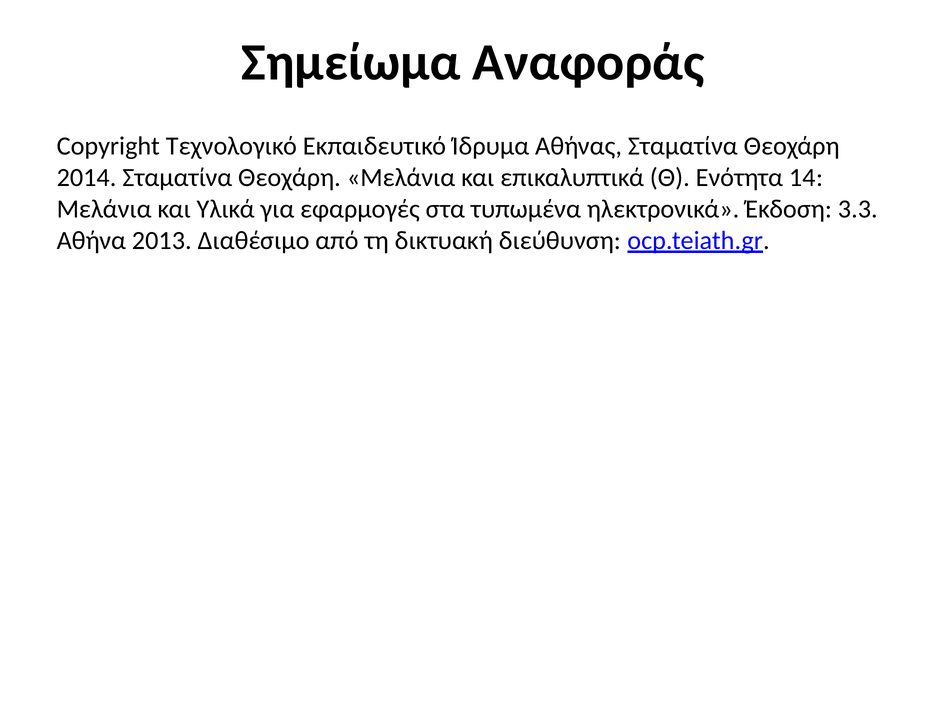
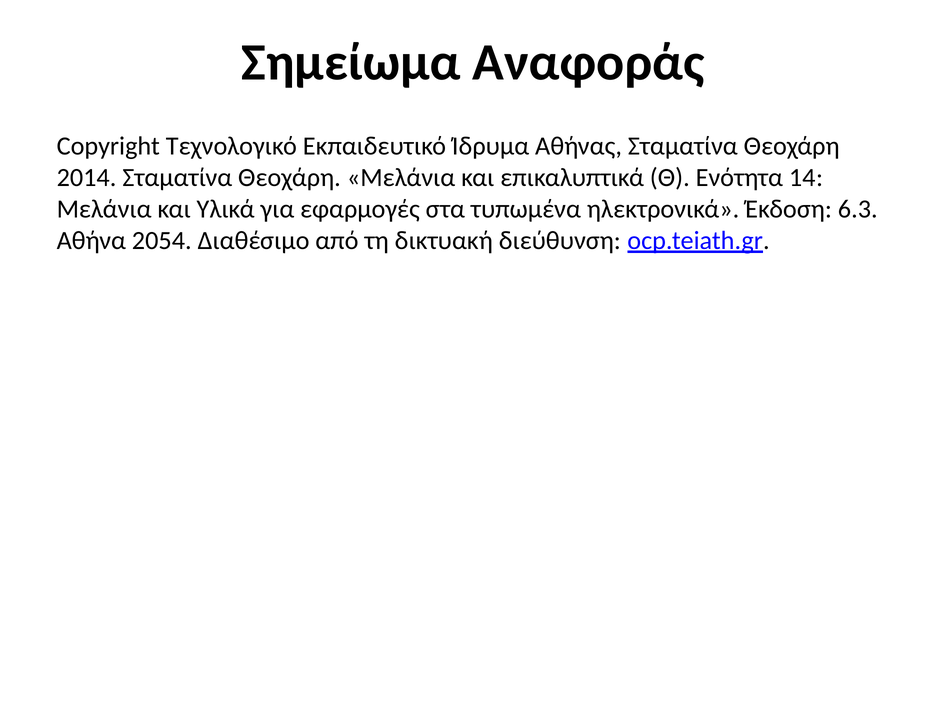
3.3: 3.3 -> 6.3
2013: 2013 -> 2054
